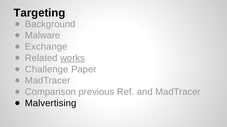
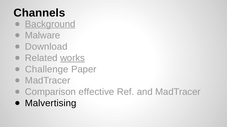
Targeting: Targeting -> Channels
Background underline: none -> present
Exchange: Exchange -> Download
previous: previous -> effective
